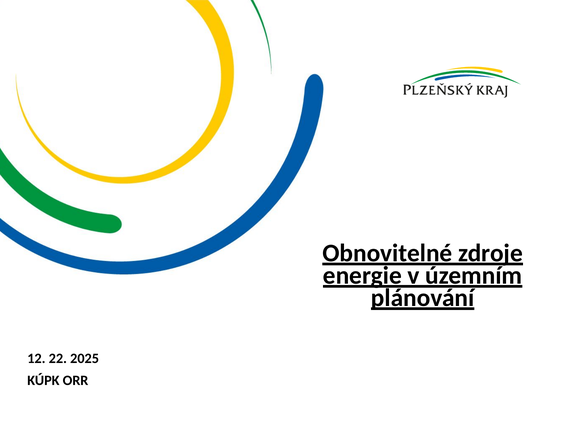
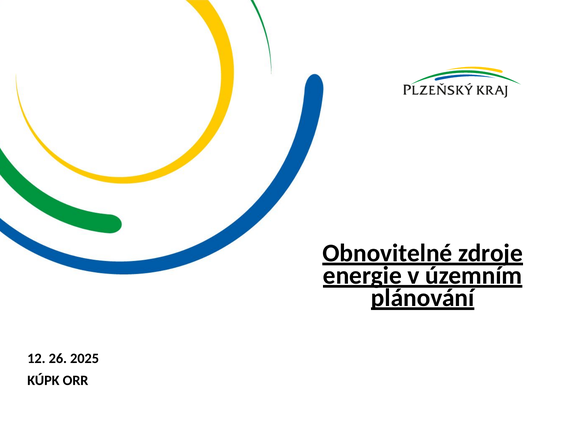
22: 22 -> 26
